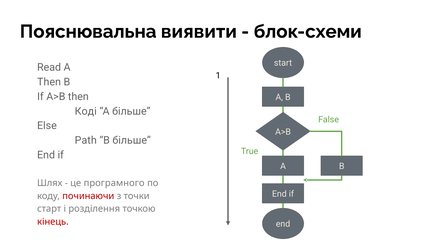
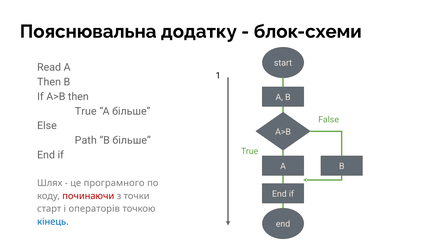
виявити: виявити -> додатку
Коді at (86, 111): Коді -> True
розділення: розділення -> операторів
кінець colour: red -> blue
